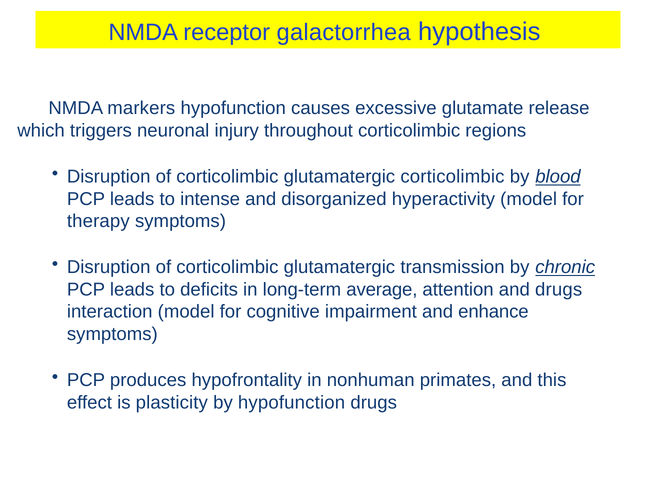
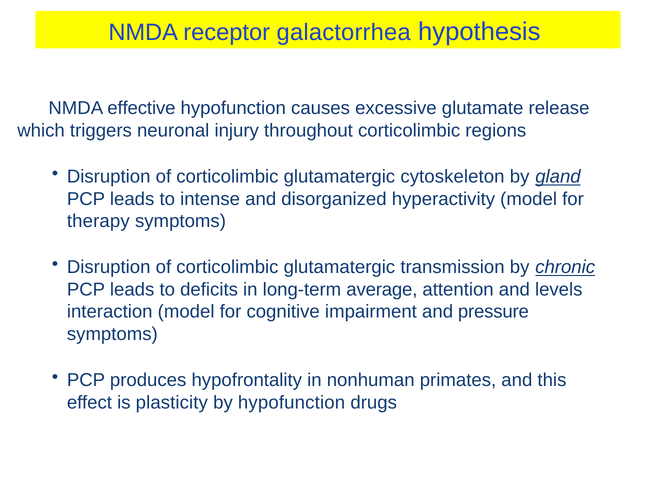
markers: markers -> effective
glutamatergic corticolimbic: corticolimbic -> cytoskeleton
blood: blood -> gland
and drugs: drugs -> levels
enhance: enhance -> pressure
